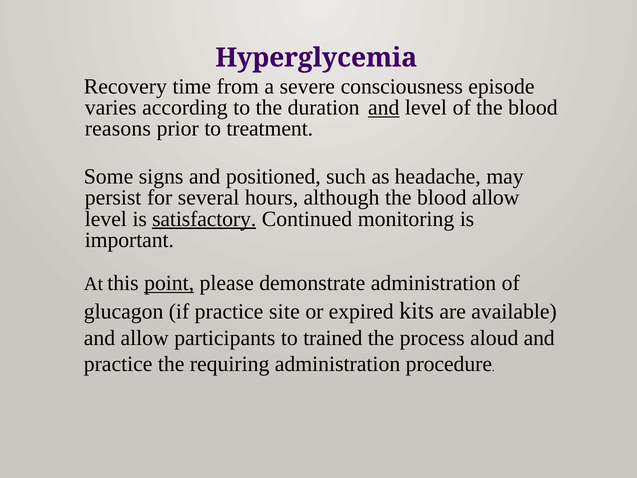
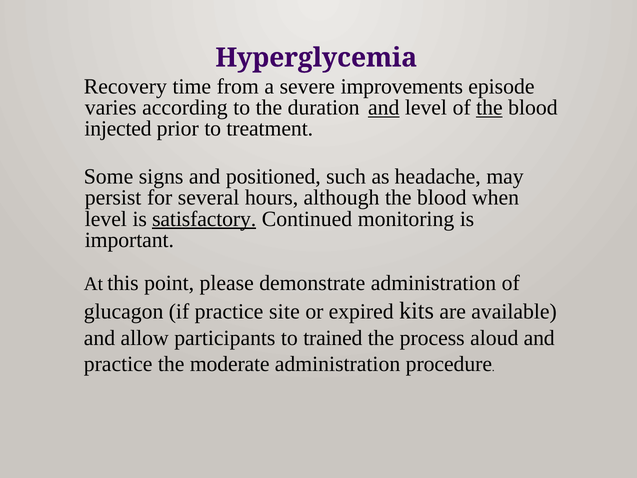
consciousness: consciousness -> improvements
the at (489, 108) underline: none -> present
reasons: reasons -> injected
blood allow: allow -> when
point underline: present -> none
requiring: requiring -> moderate
